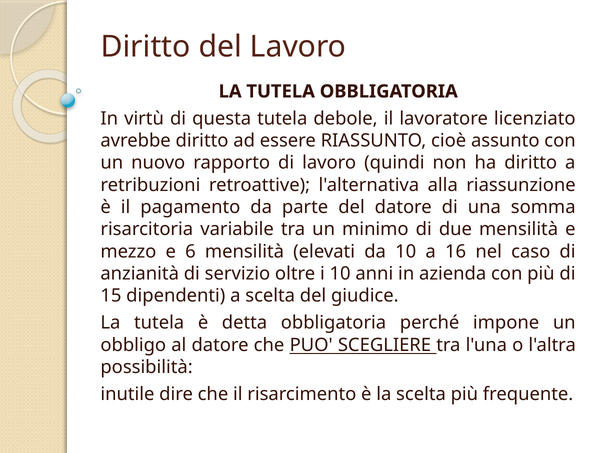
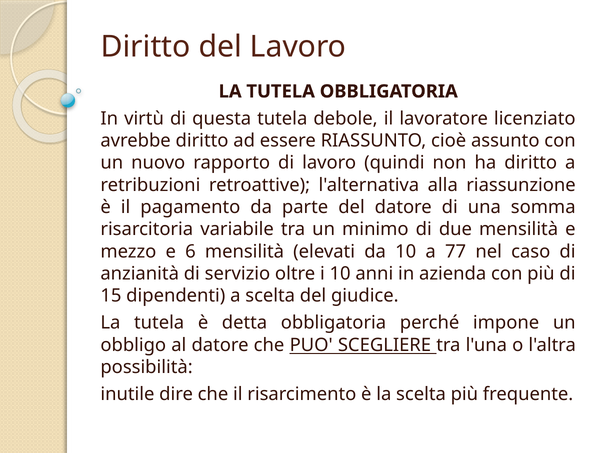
16: 16 -> 77
